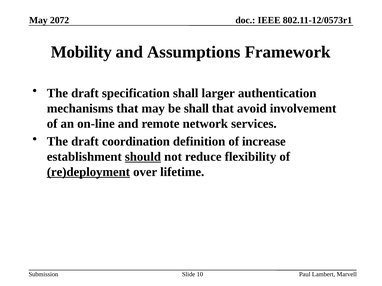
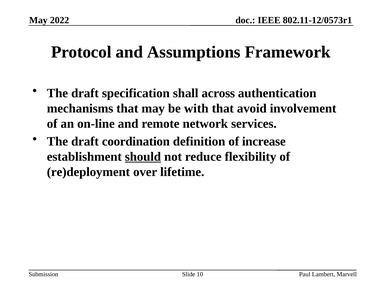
2072: 2072 -> 2022
Mobility: Mobility -> Protocol
larger: larger -> across
be shall: shall -> with
re)deployment underline: present -> none
